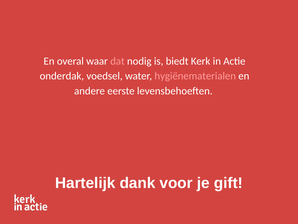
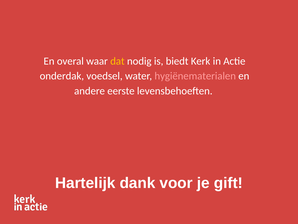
dat colour: pink -> yellow
